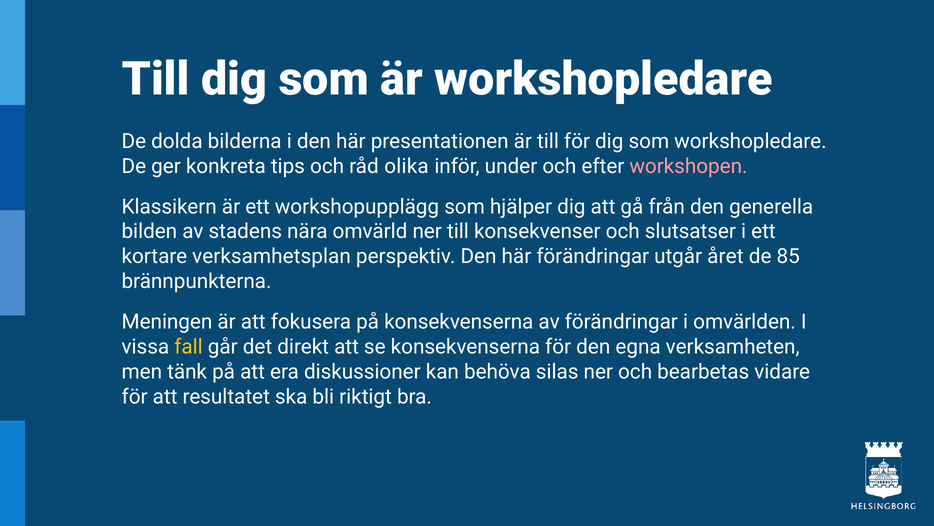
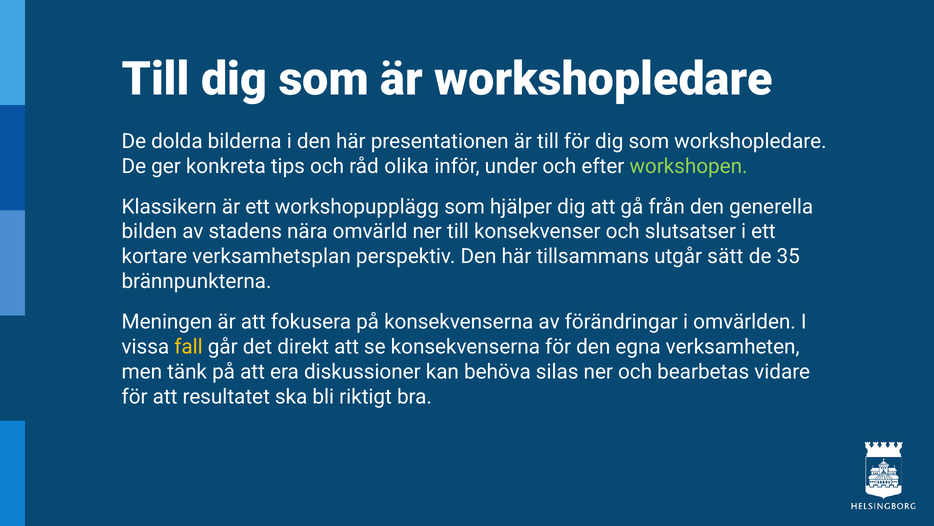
workshopen colour: pink -> light green
här förändringar: förändringar -> tillsammans
året: året -> sätt
85: 85 -> 35
